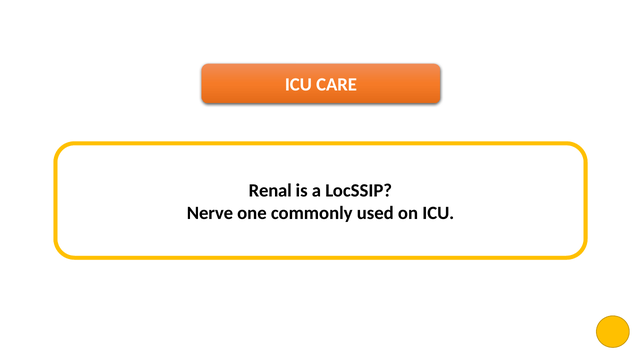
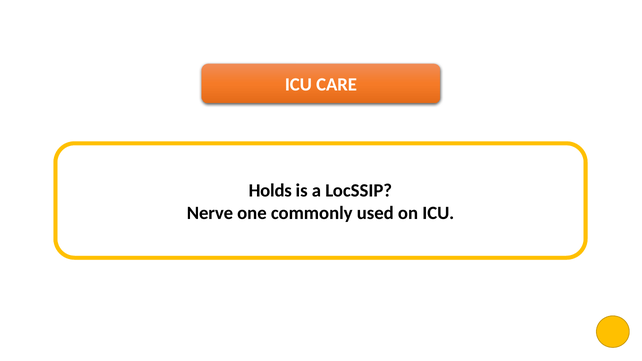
Renal: Renal -> Holds
